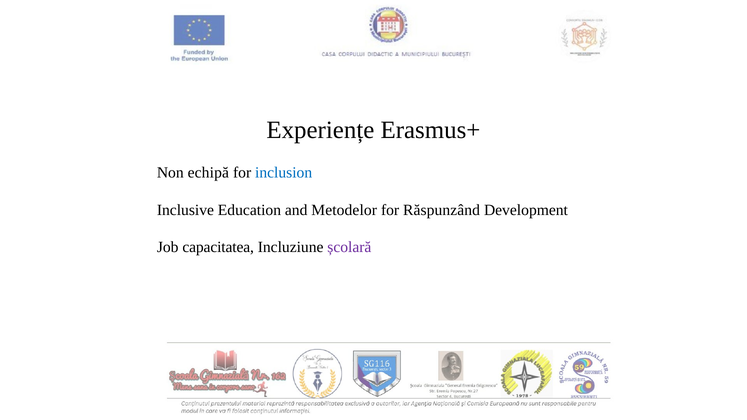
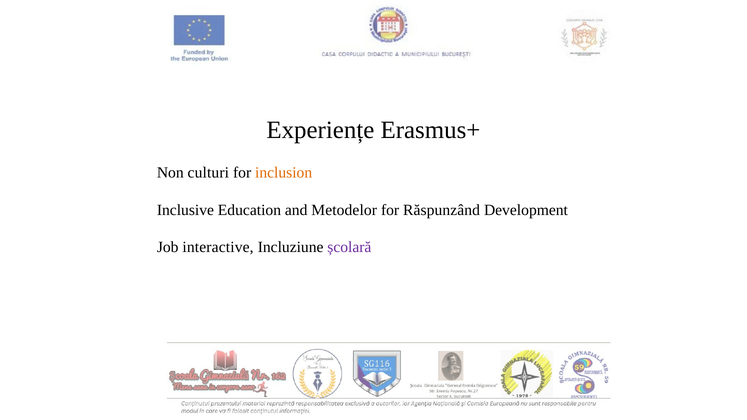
echipă: echipă -> culturi
inclusion colour: blue -> orange
capacitatea: capacitatea -> interactive
